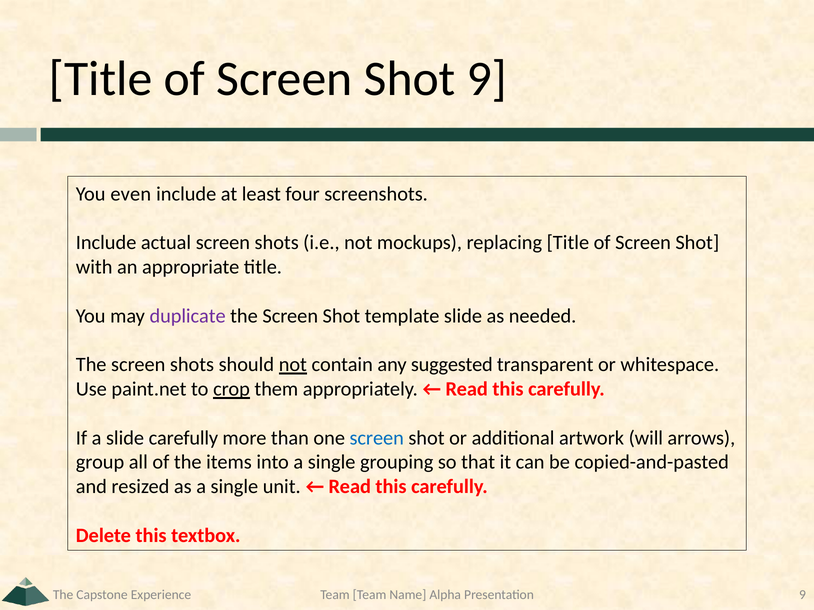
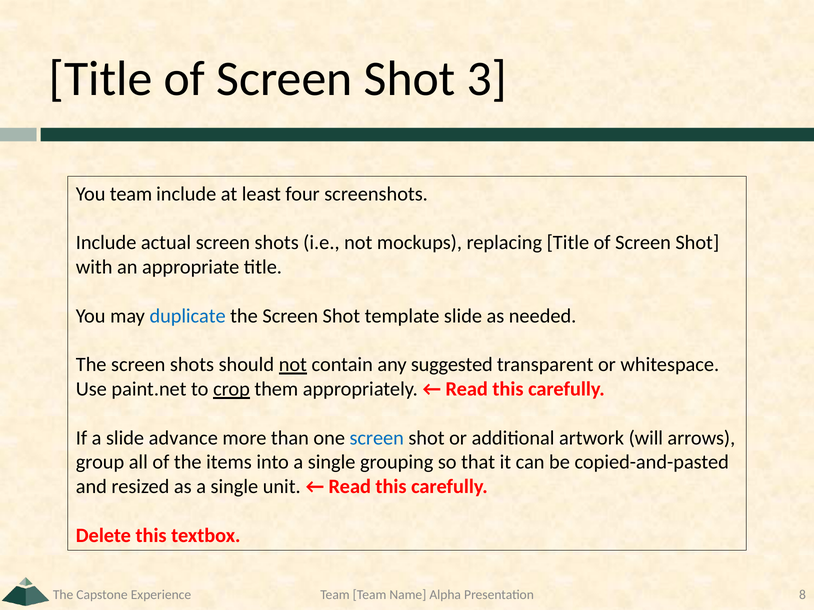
Shot 9: 9 -> 3
You even: even -> team
duplicate colour: purple -> blue
slide carefully: carefully -> advance
Presentation 9: 9 -> 8
